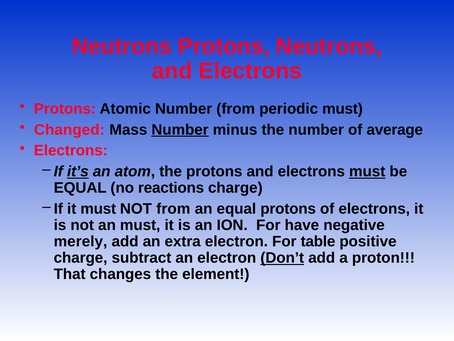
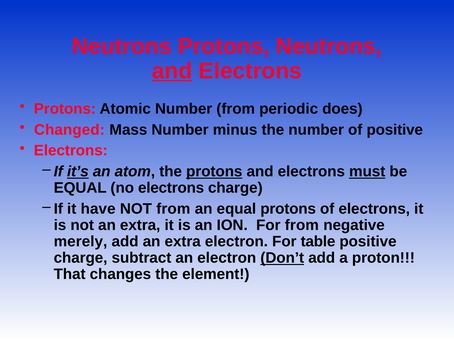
and at (172, 71) underline: none -> present
periodic must: must -> does
Number at (180, 130) underline: present -> none
of average: average -> positive
protons at (214, 171) underline: none -> present
no reactions: reactions -> electrons
it must: must -> have
not an must: must -> extra
For have: have -> from
